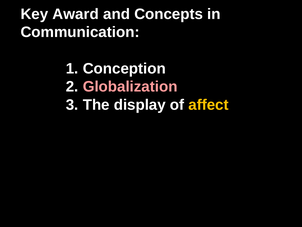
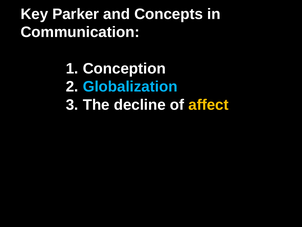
Award: Award -> Parker
Globalization colour: pink -> light blue
display: display -> decline
